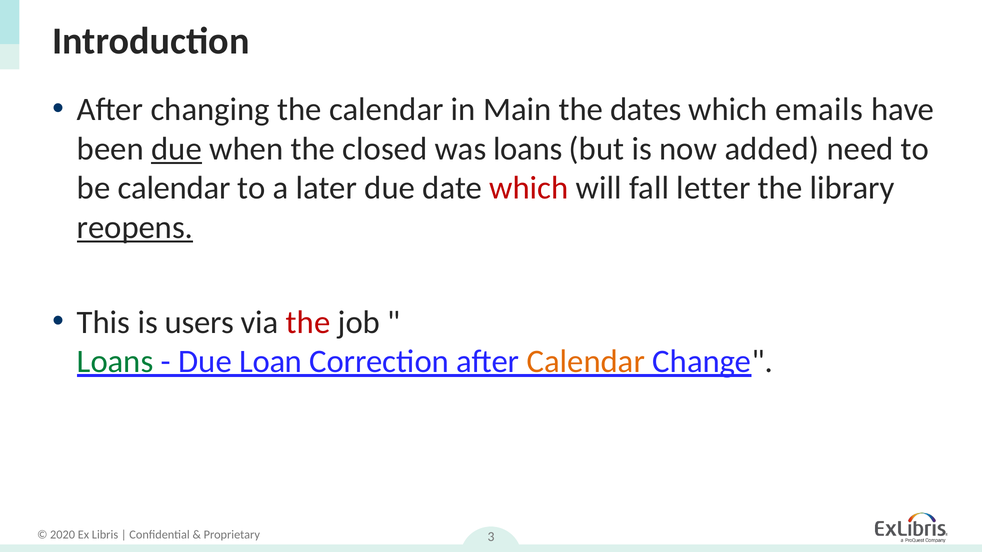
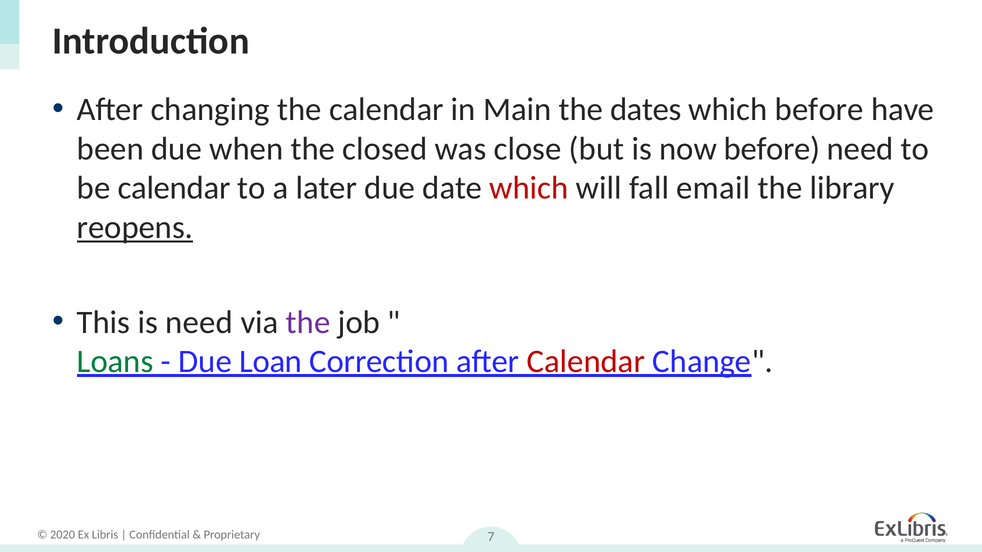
which emails: emails -> before
due at (176, 149) underline: present -> none
was loans: loans -> close
now added: added -> before
letter: letter -> email
is users: users -> need
the at (308, 322) colour: red -> purple
Calendar at (586, 362) colour: orange -> red
3: 3 -> 7
